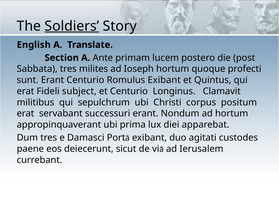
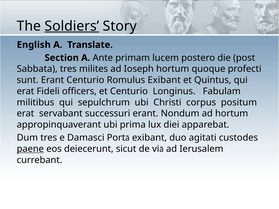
subject: subject -> officers
Clamavit: Clamavit -> Fabulam
paene underline: none -> present
